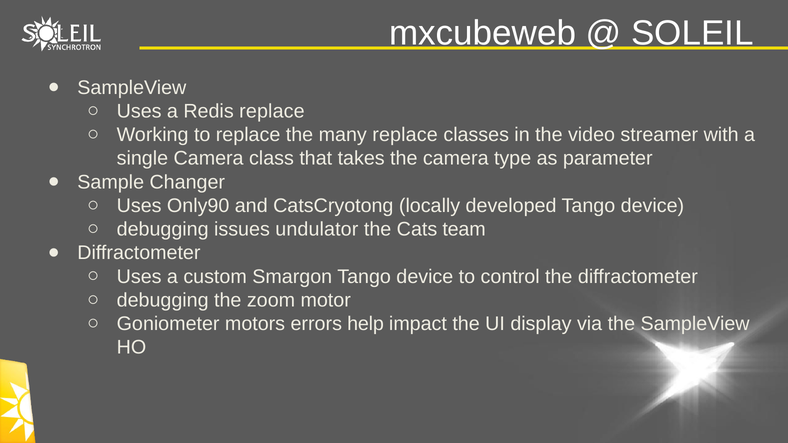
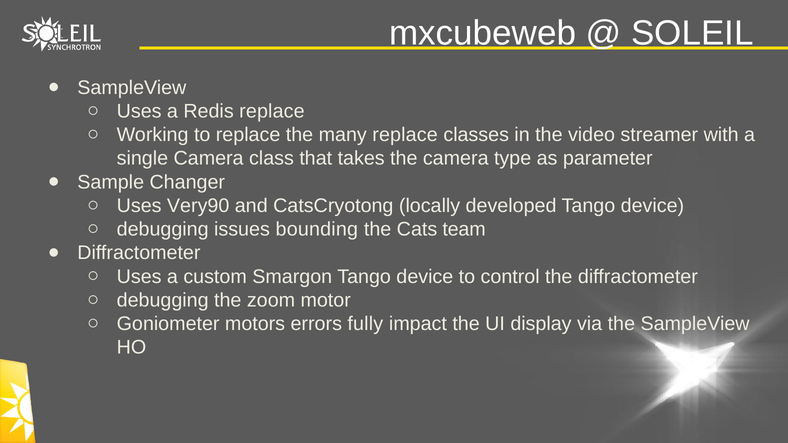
Only90: Only90 -> Very90
undulator: undulator -> bounding
help: help -> fully
